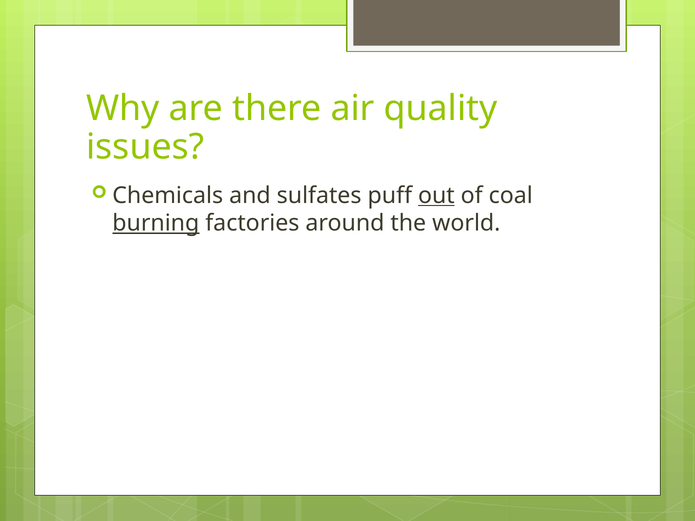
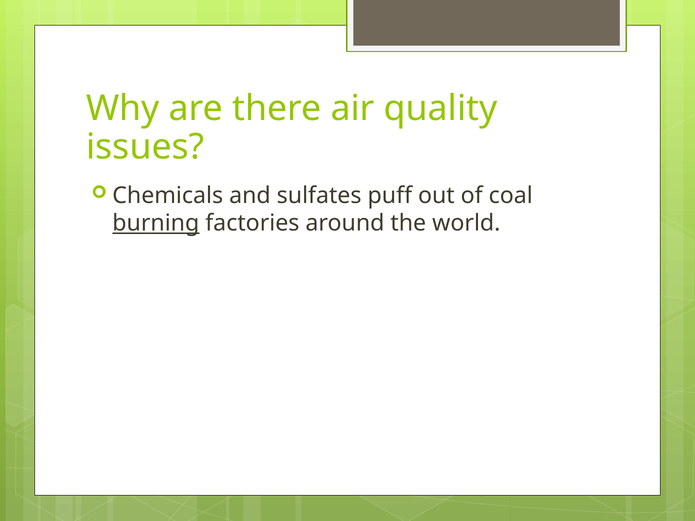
out underline: present -> none
